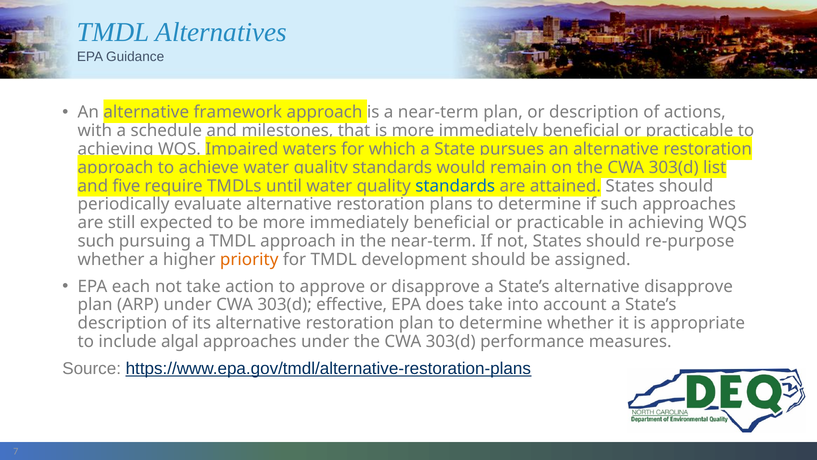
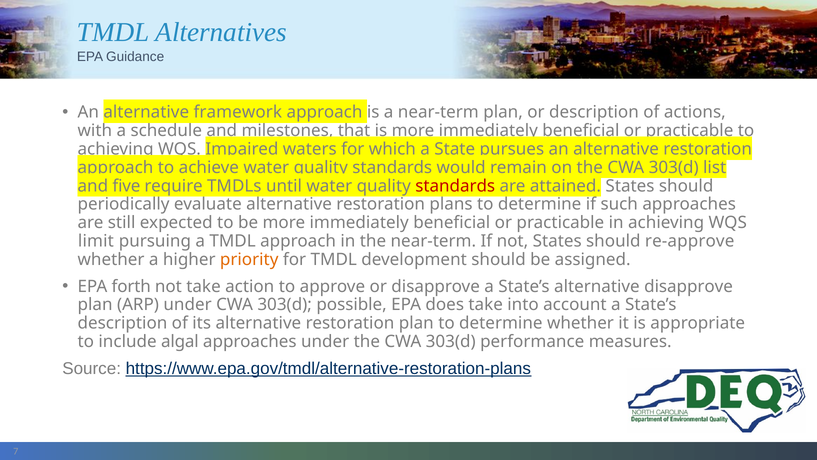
standards at (455, 186) colour: blue -> red
such at (96, 241): such -> limit
re-purpose: re-purpose -> re-approve
each: each -> forth
effective: effective -> possible
